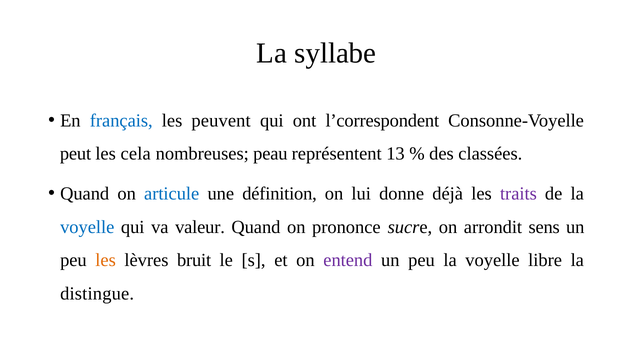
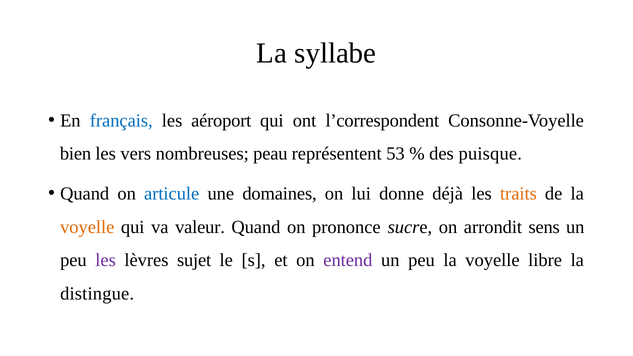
peuvent: peuvent -> aéroport
peut: peut -> bien
cela: cela -> vers
13: 13 -> 53
classées: classées -> puisque
définition: définition -> domaines
traits colour: purple -> orange
voyelle at (87, 227) colour: blue -> orange
les at (106, 260) colour: orange -> purple
bruit: bruit -> sujet
